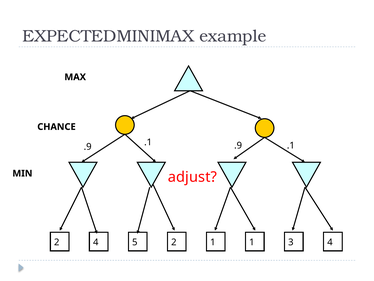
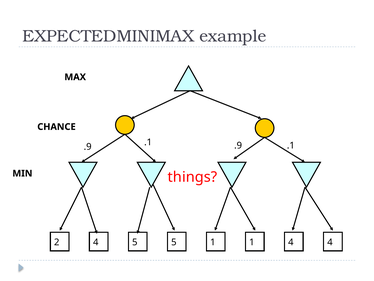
adjust: adjust -> things
5 2: 2 -> 5
1 3: 3 -> 4
